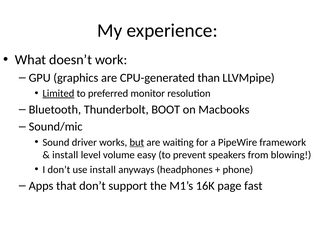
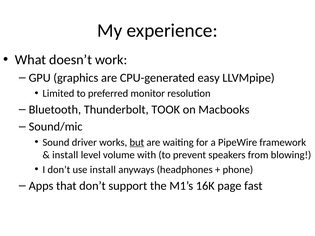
than: than -> easy
Limited underline: present -> none
BOOT: BOOT -> TOOK
easy: easy -> with
